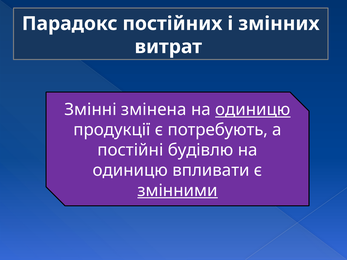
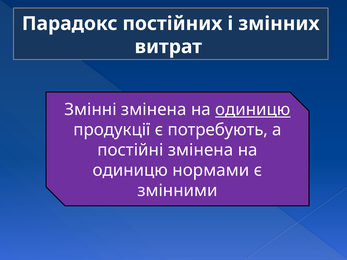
постійні будівлю: будівлю -> змінена
впливати: впливати -> нормами
змінними underline: present -> none
